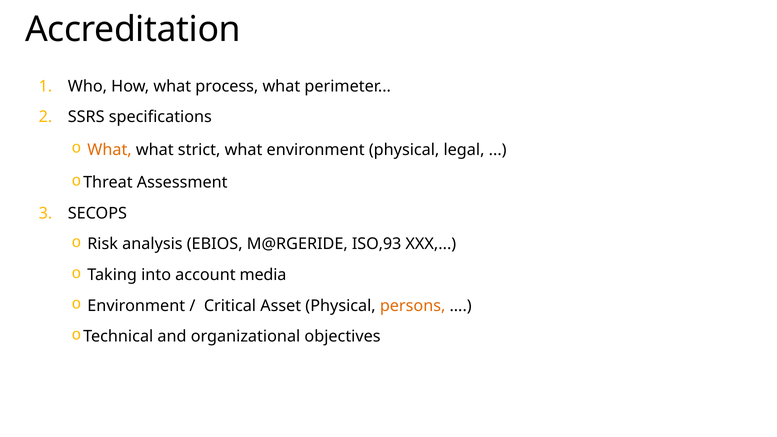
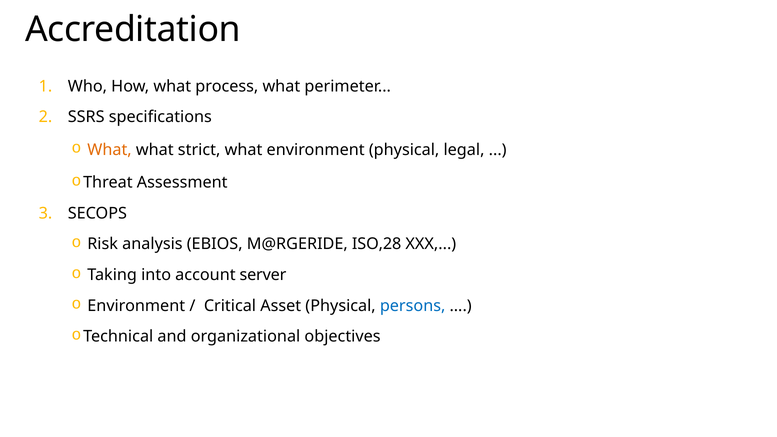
ISO,93: ISO,93 -> ISO,28
media: media -> server
persons colour: orange -> blue
